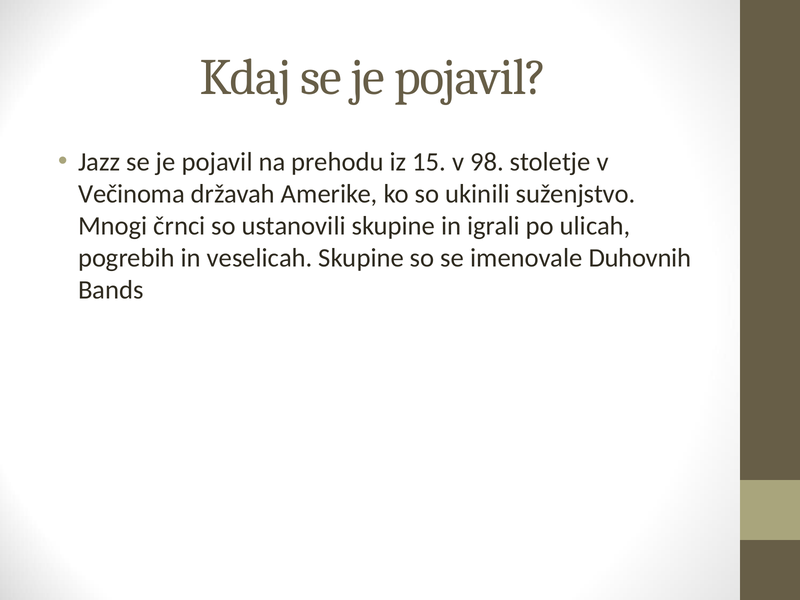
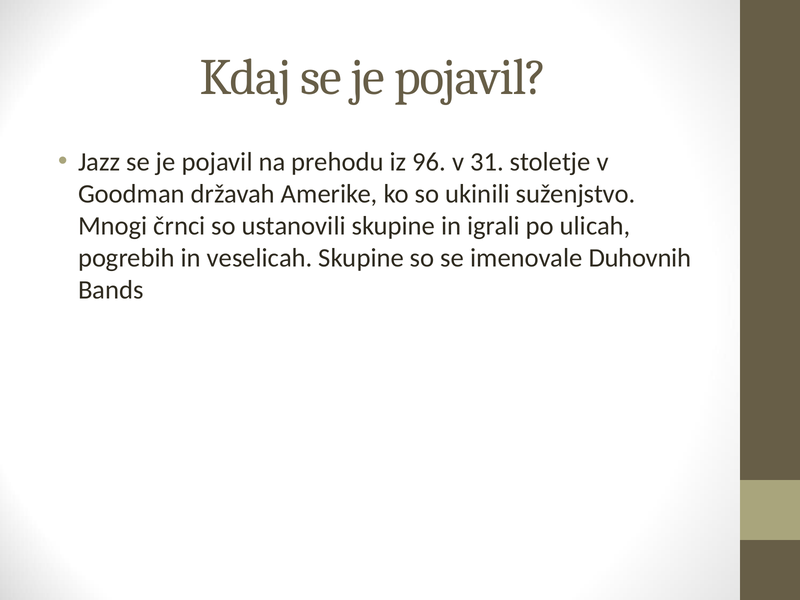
15: 15 -> 96
98: 98 -> 31
Večinoma: Večinoma -> Goodman
